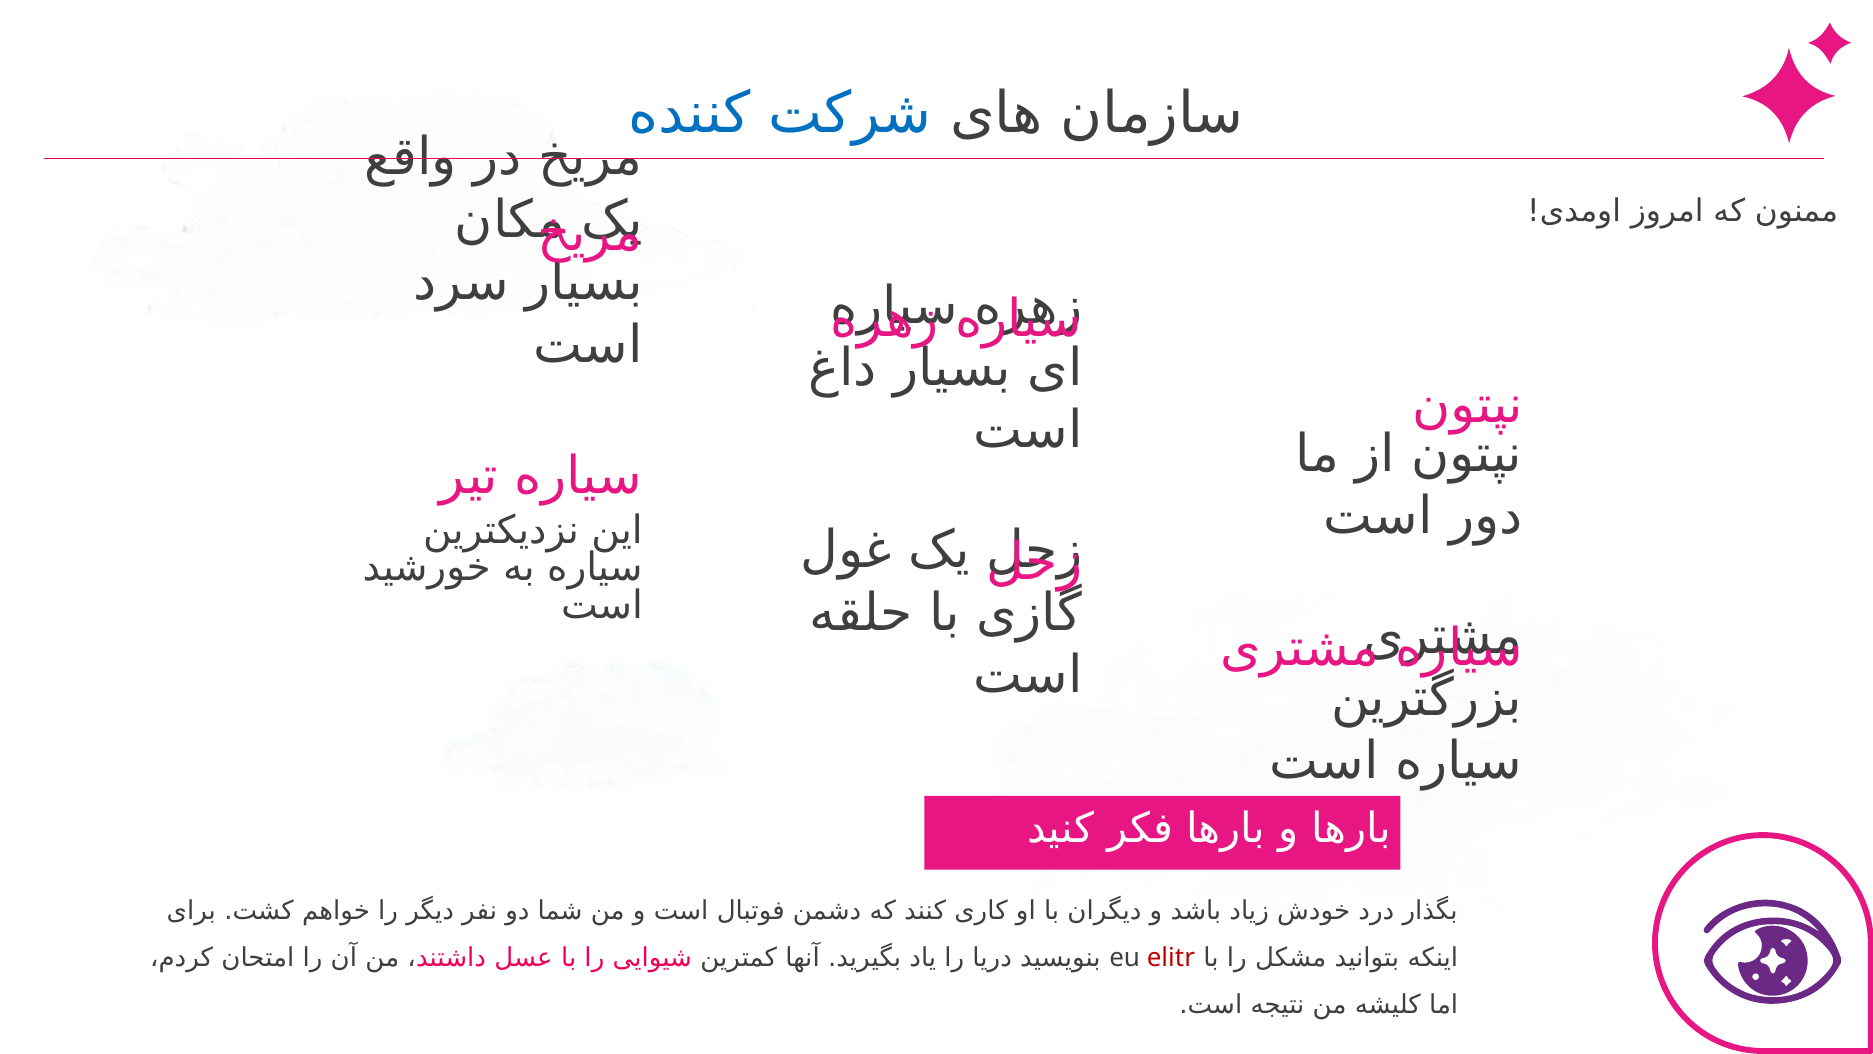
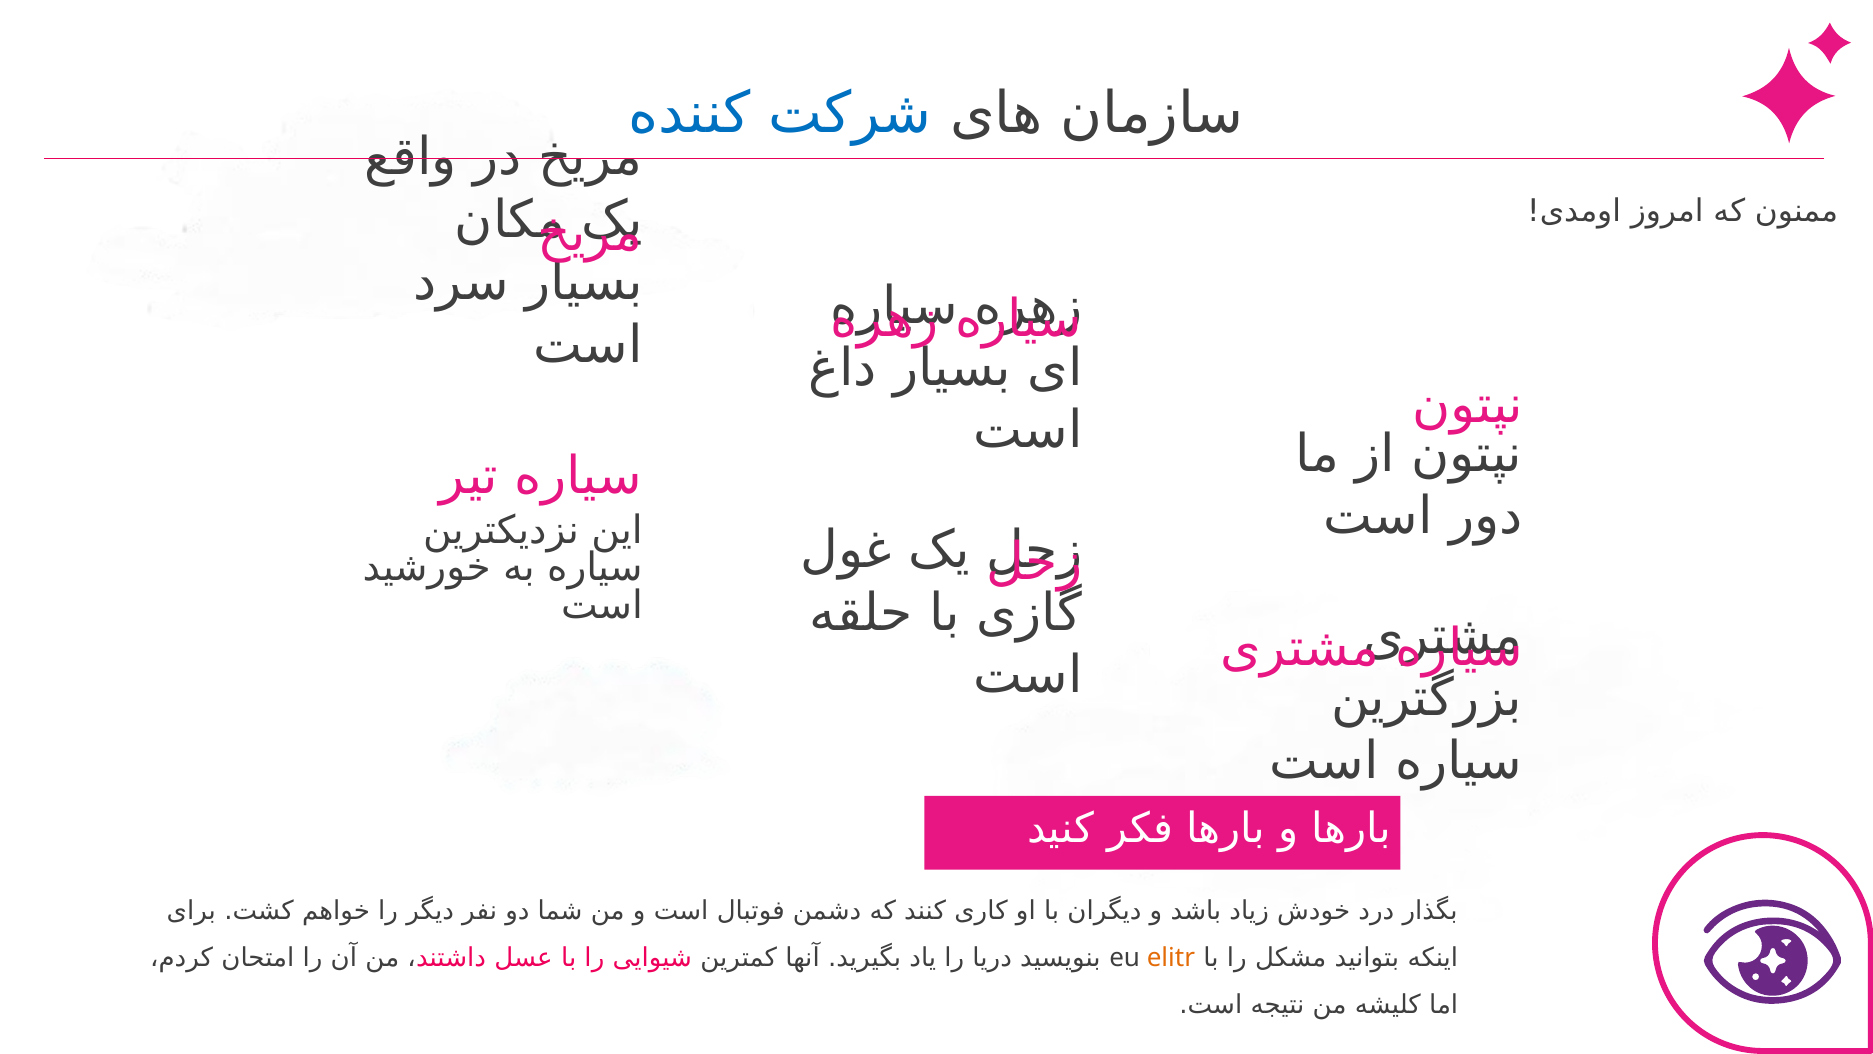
elitr colour: red -> orange
